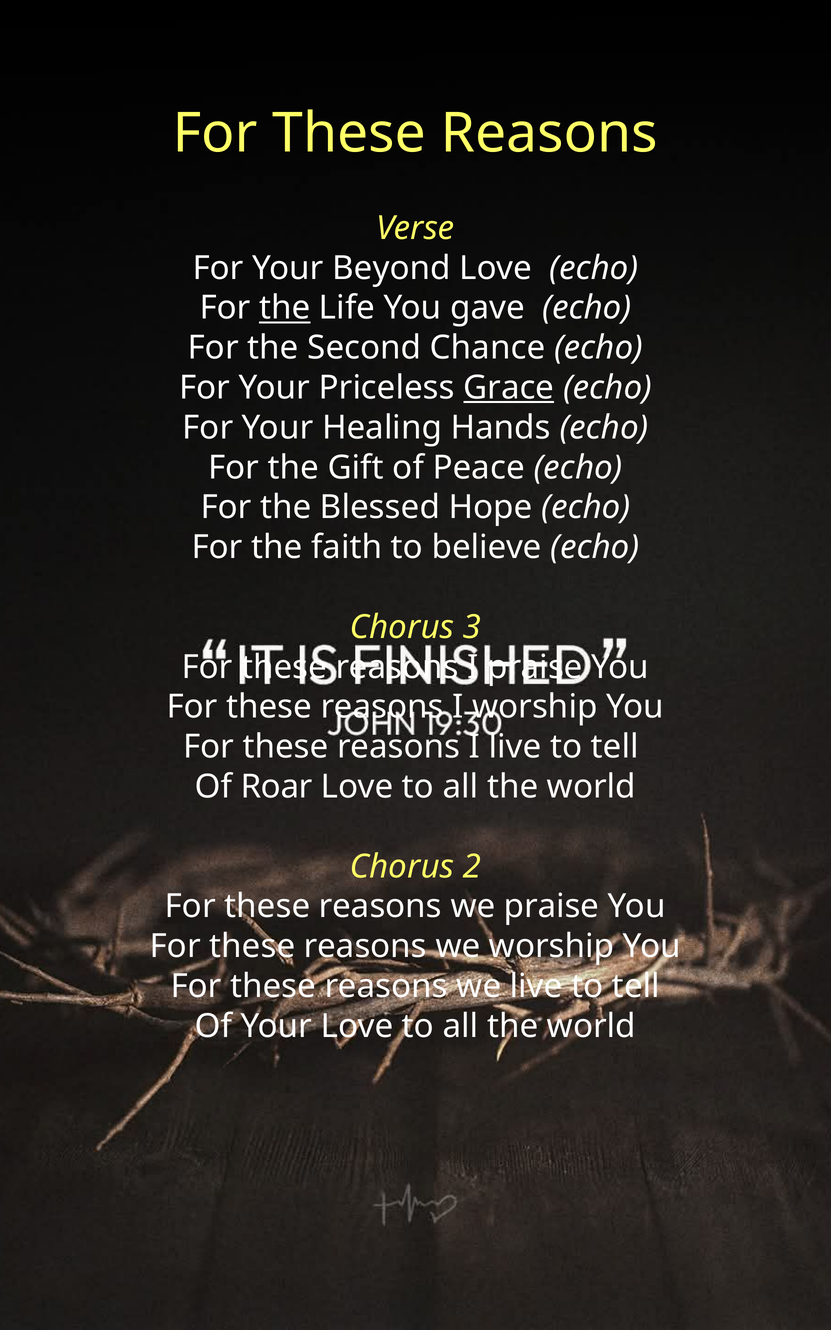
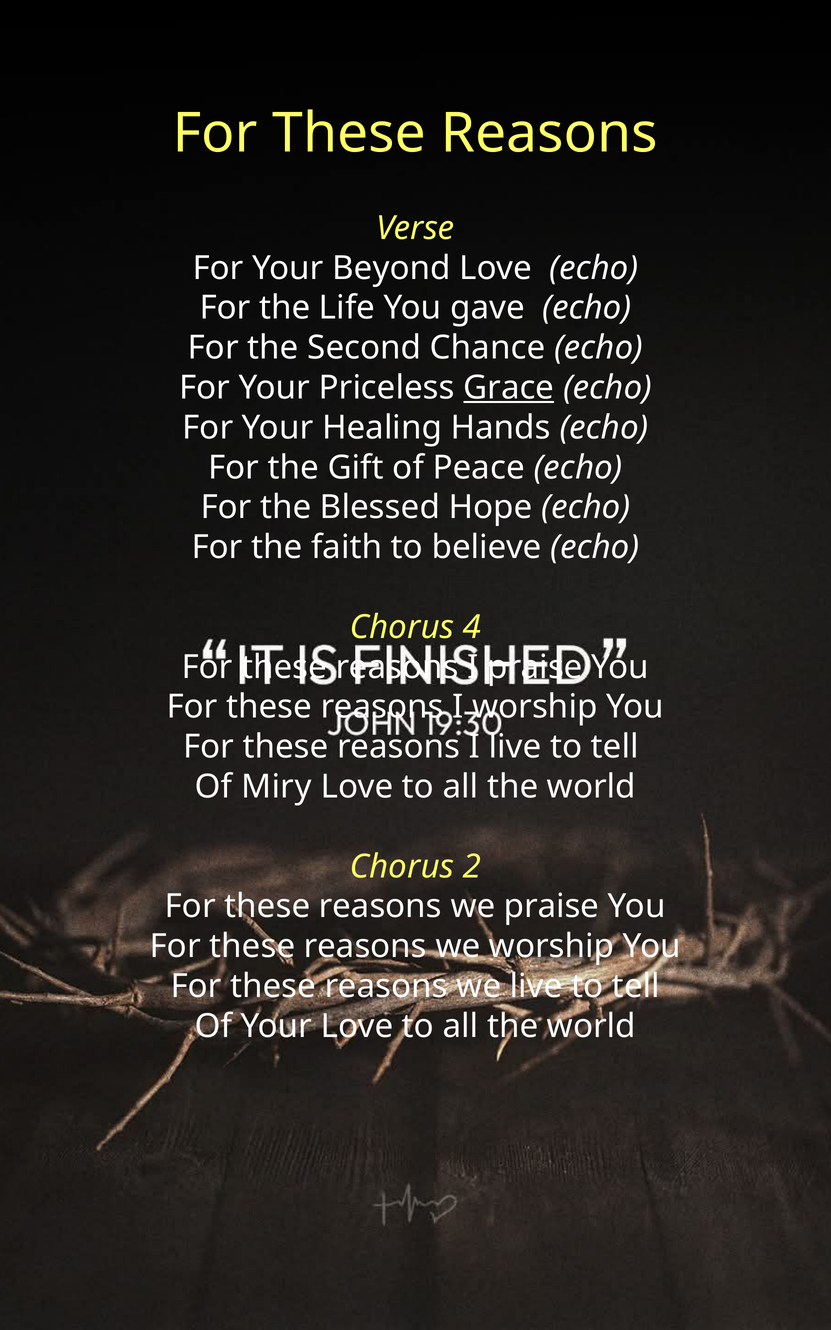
the at (285, 308) underline: present -> none
3: 3 -> 4
Roar: Roar -> Miry
